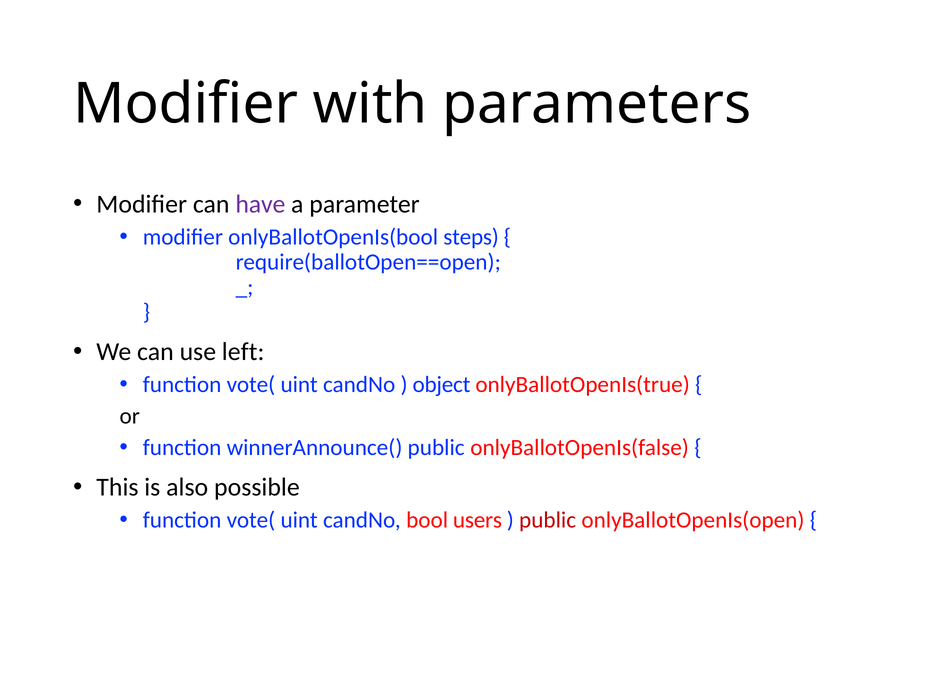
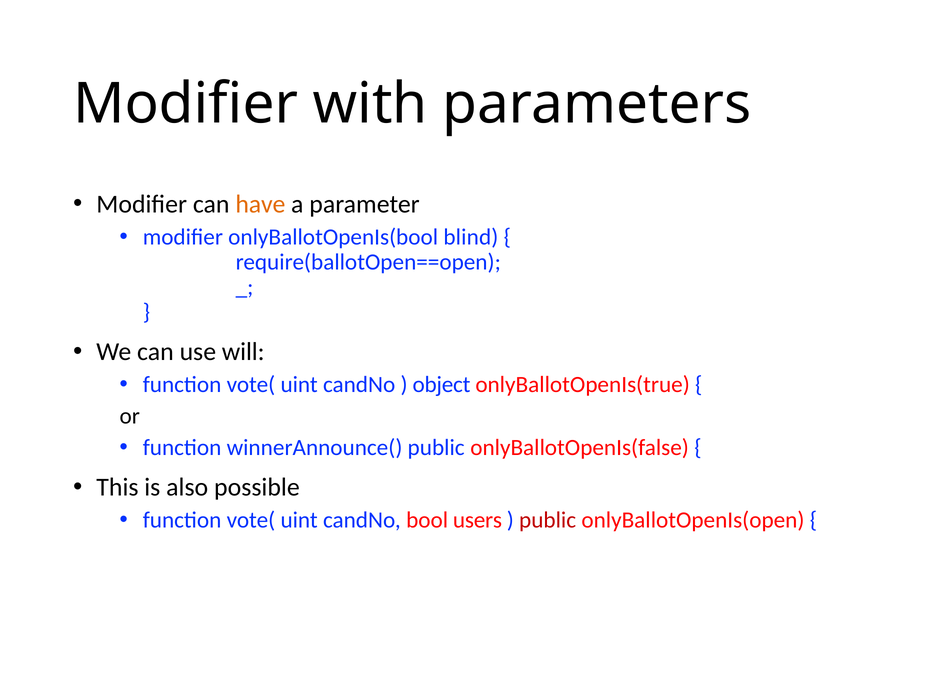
have colour: purple -> orange
steps: steps -> blind
left: left -> will
